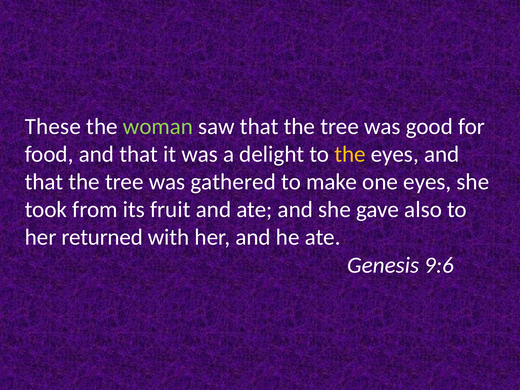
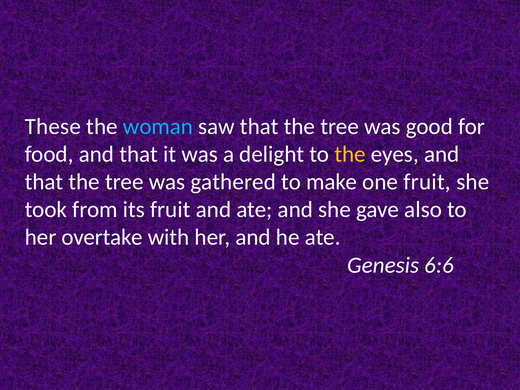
woman colour: light green -> light blue
one eyes: eyes -> fruit
returned: returned -> overtake
9:6: 9:6 -> 6:6
